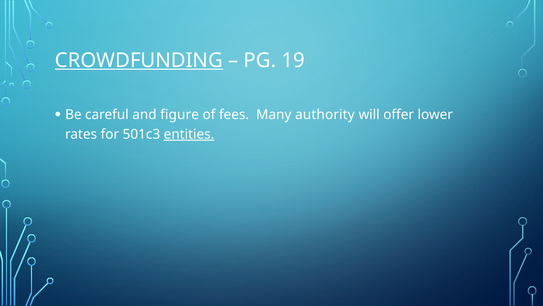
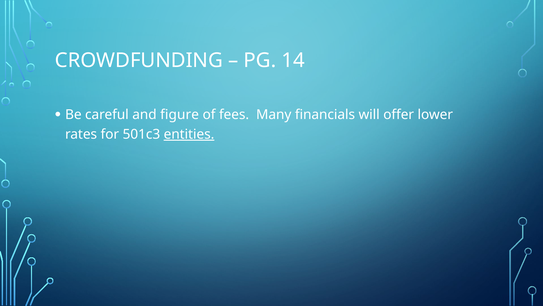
CROWDFUNDING underline: present -> none
19: 19 -> 14
authority: authority -> financials
